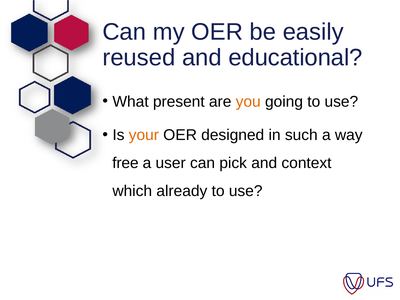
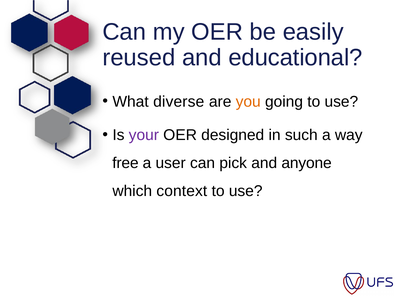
present: present -> diverse
your colour: orange -> purple
context: context -> anyone
already: already -> context
